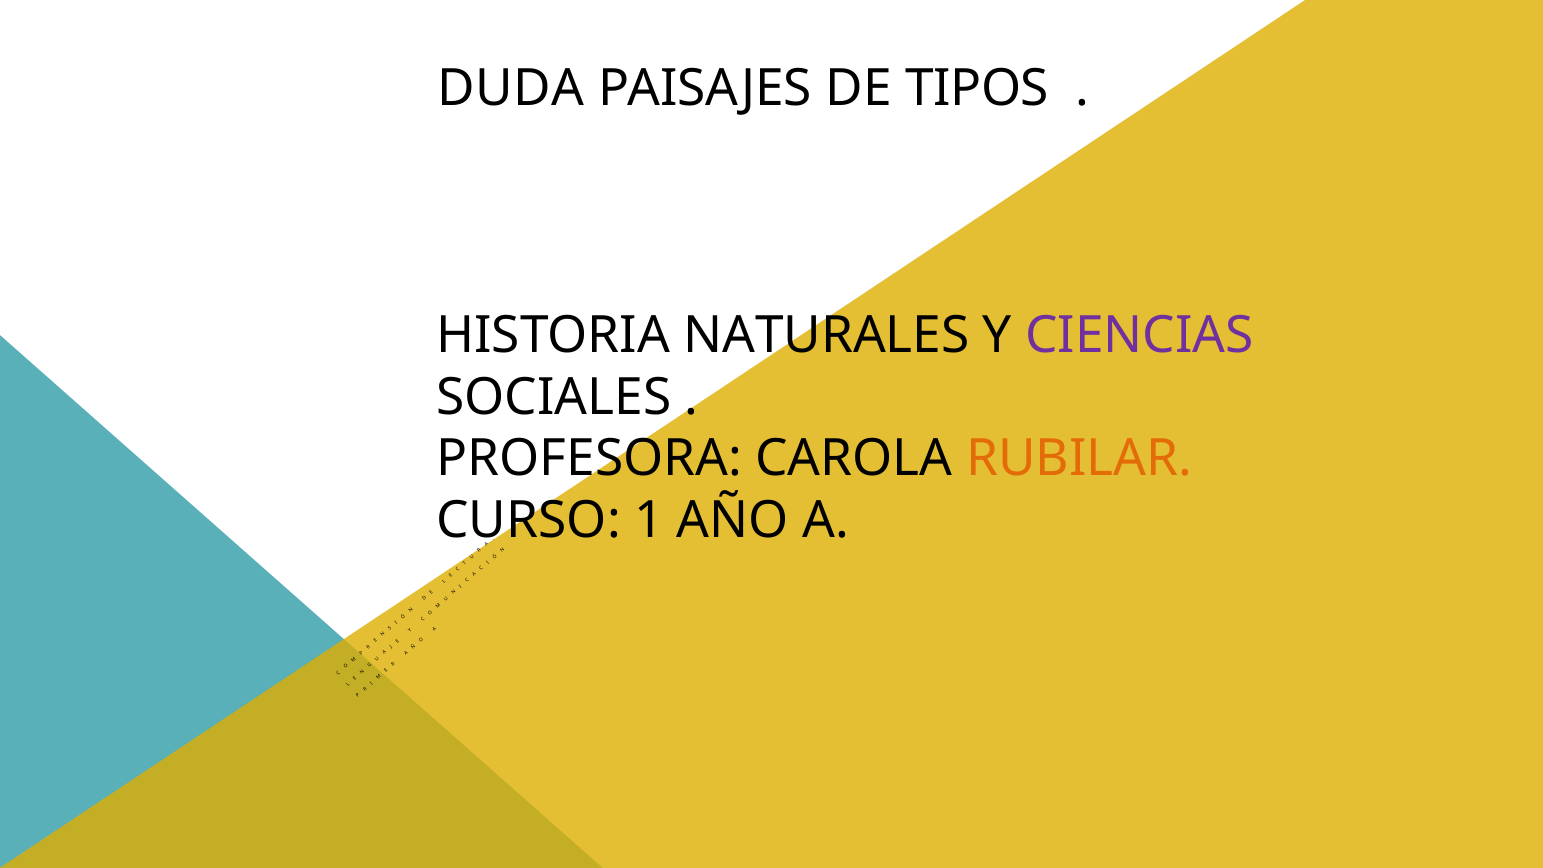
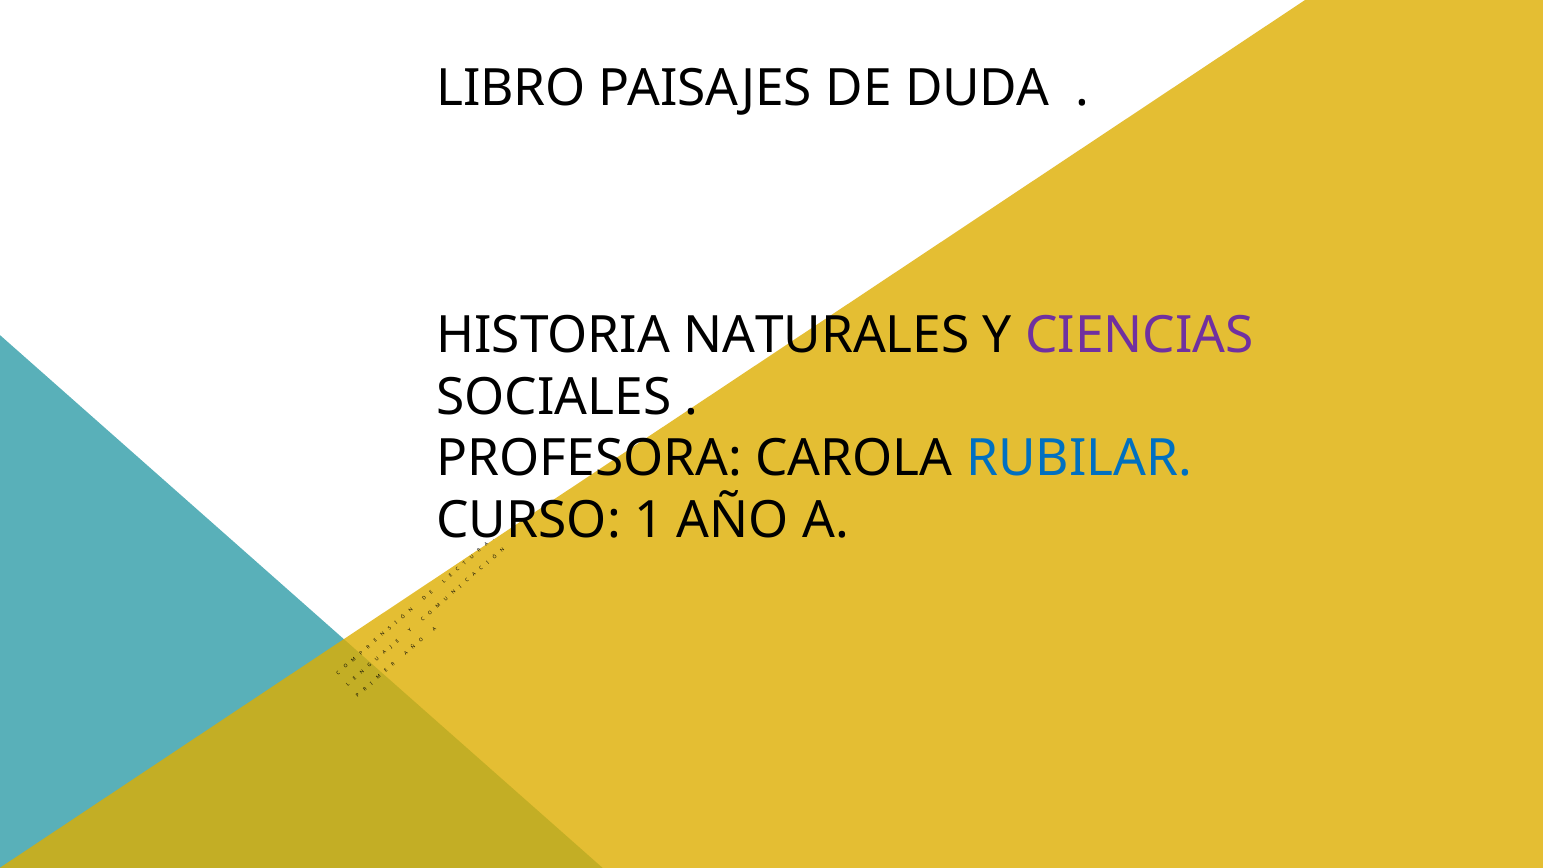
DUDA: DUDA -> LIBRO
TIPOS: TIPOS -> DUDA
RUBILAR colour: orange -> blue
